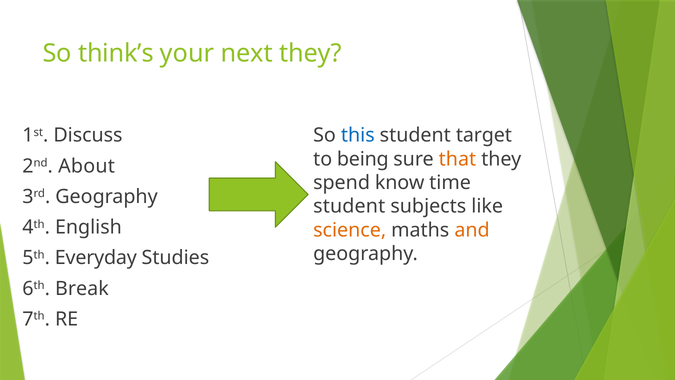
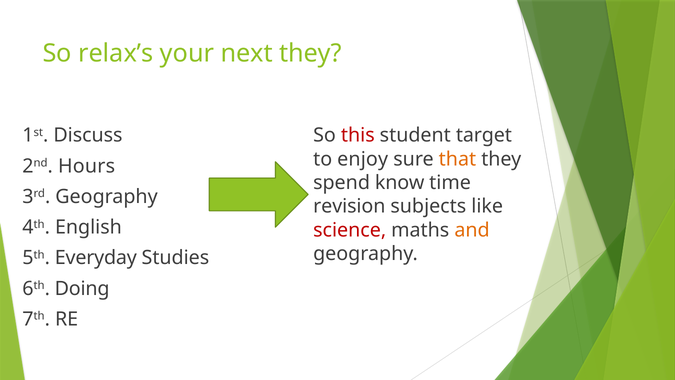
think’s: think’s -> relax’s
this colour: blue -> red
being: being -> enjoy
About: About -> Hours
student at (349, 206): student -> revision
science colour: orange -> red
Break: Break -> Doing
